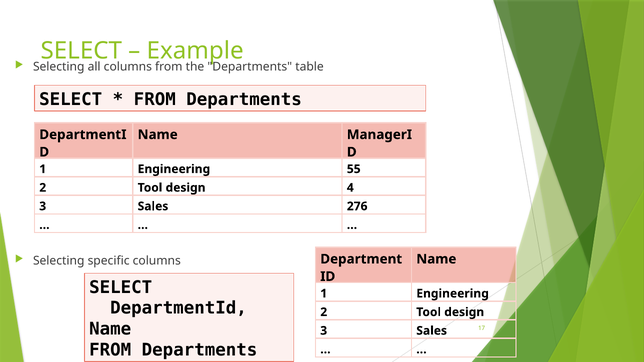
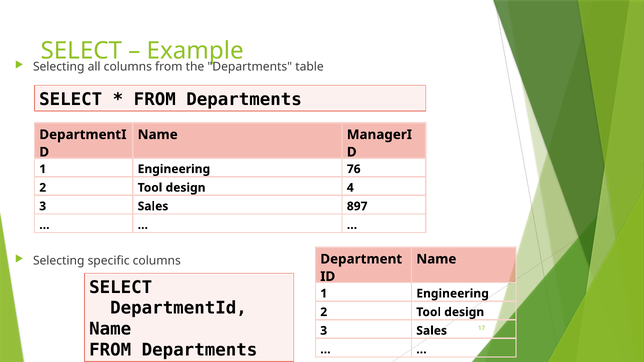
55: 55 -> 76
276: 276 -> 897
